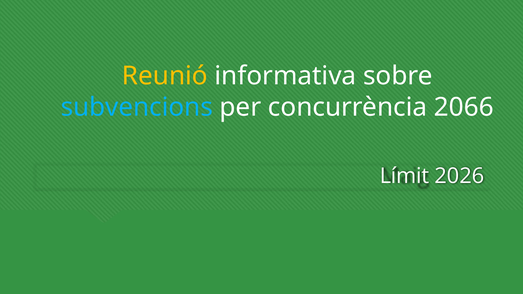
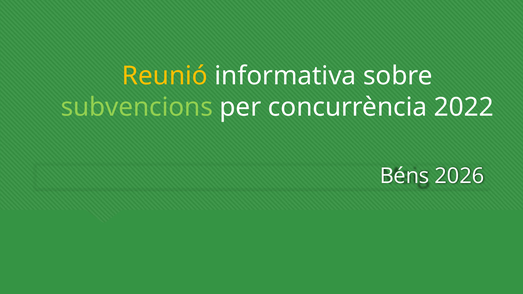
subvencions colour: light blue -> light green
2066: 2066 -> 2022
Límit: Límit -> Béns
